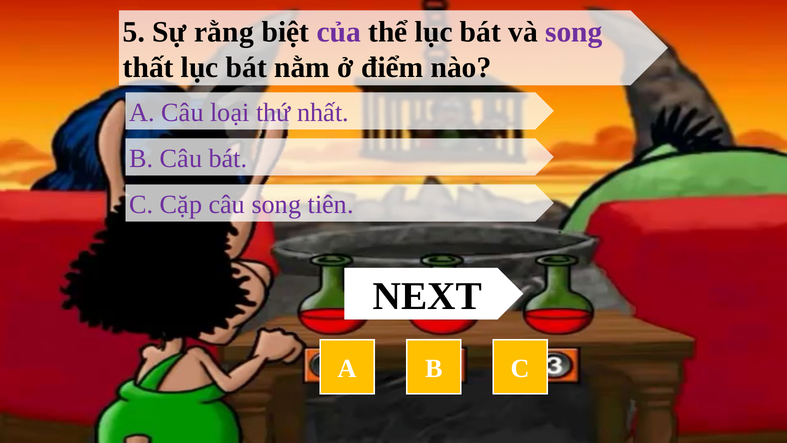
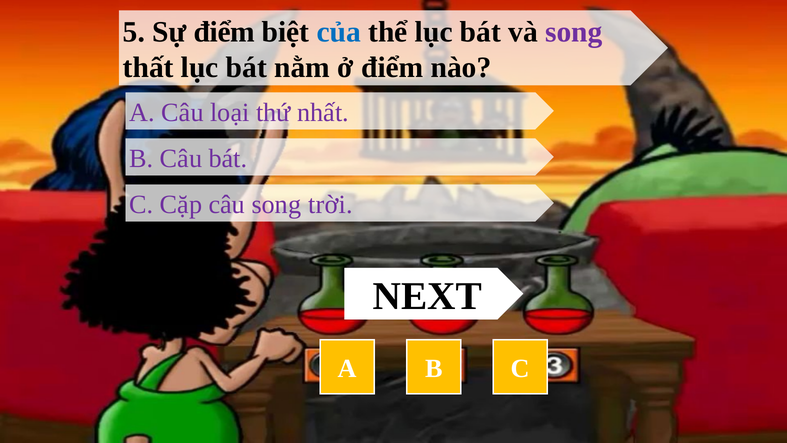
Sự rằng: rằng -> điểm
của colour: purple -> blue
tiên: tiên -> trời
